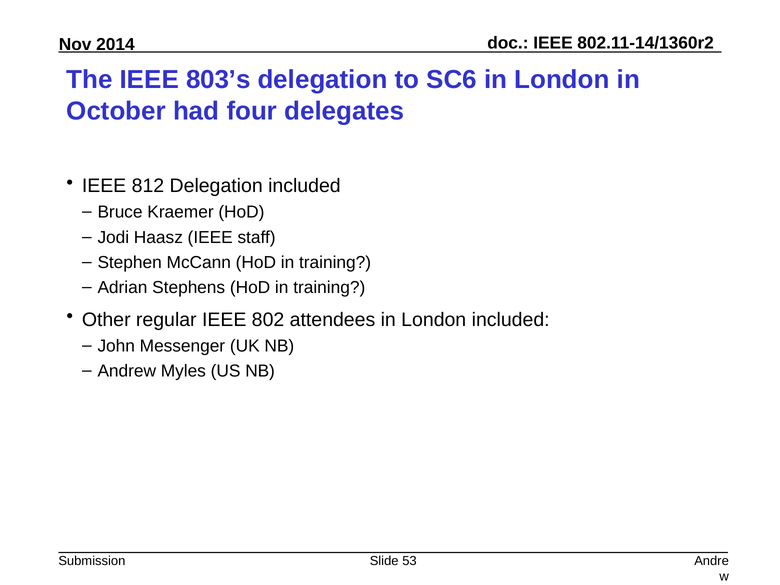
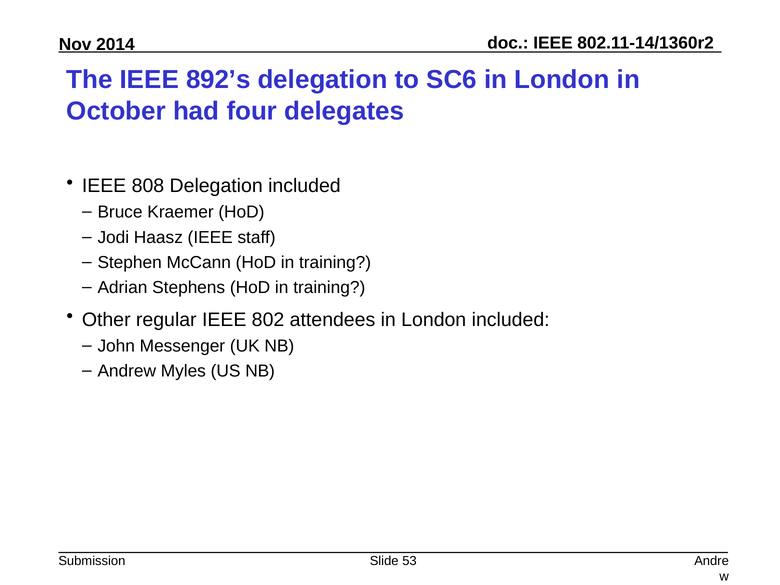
803’s: 803’s -> 892’s
812: 812 -> 808
